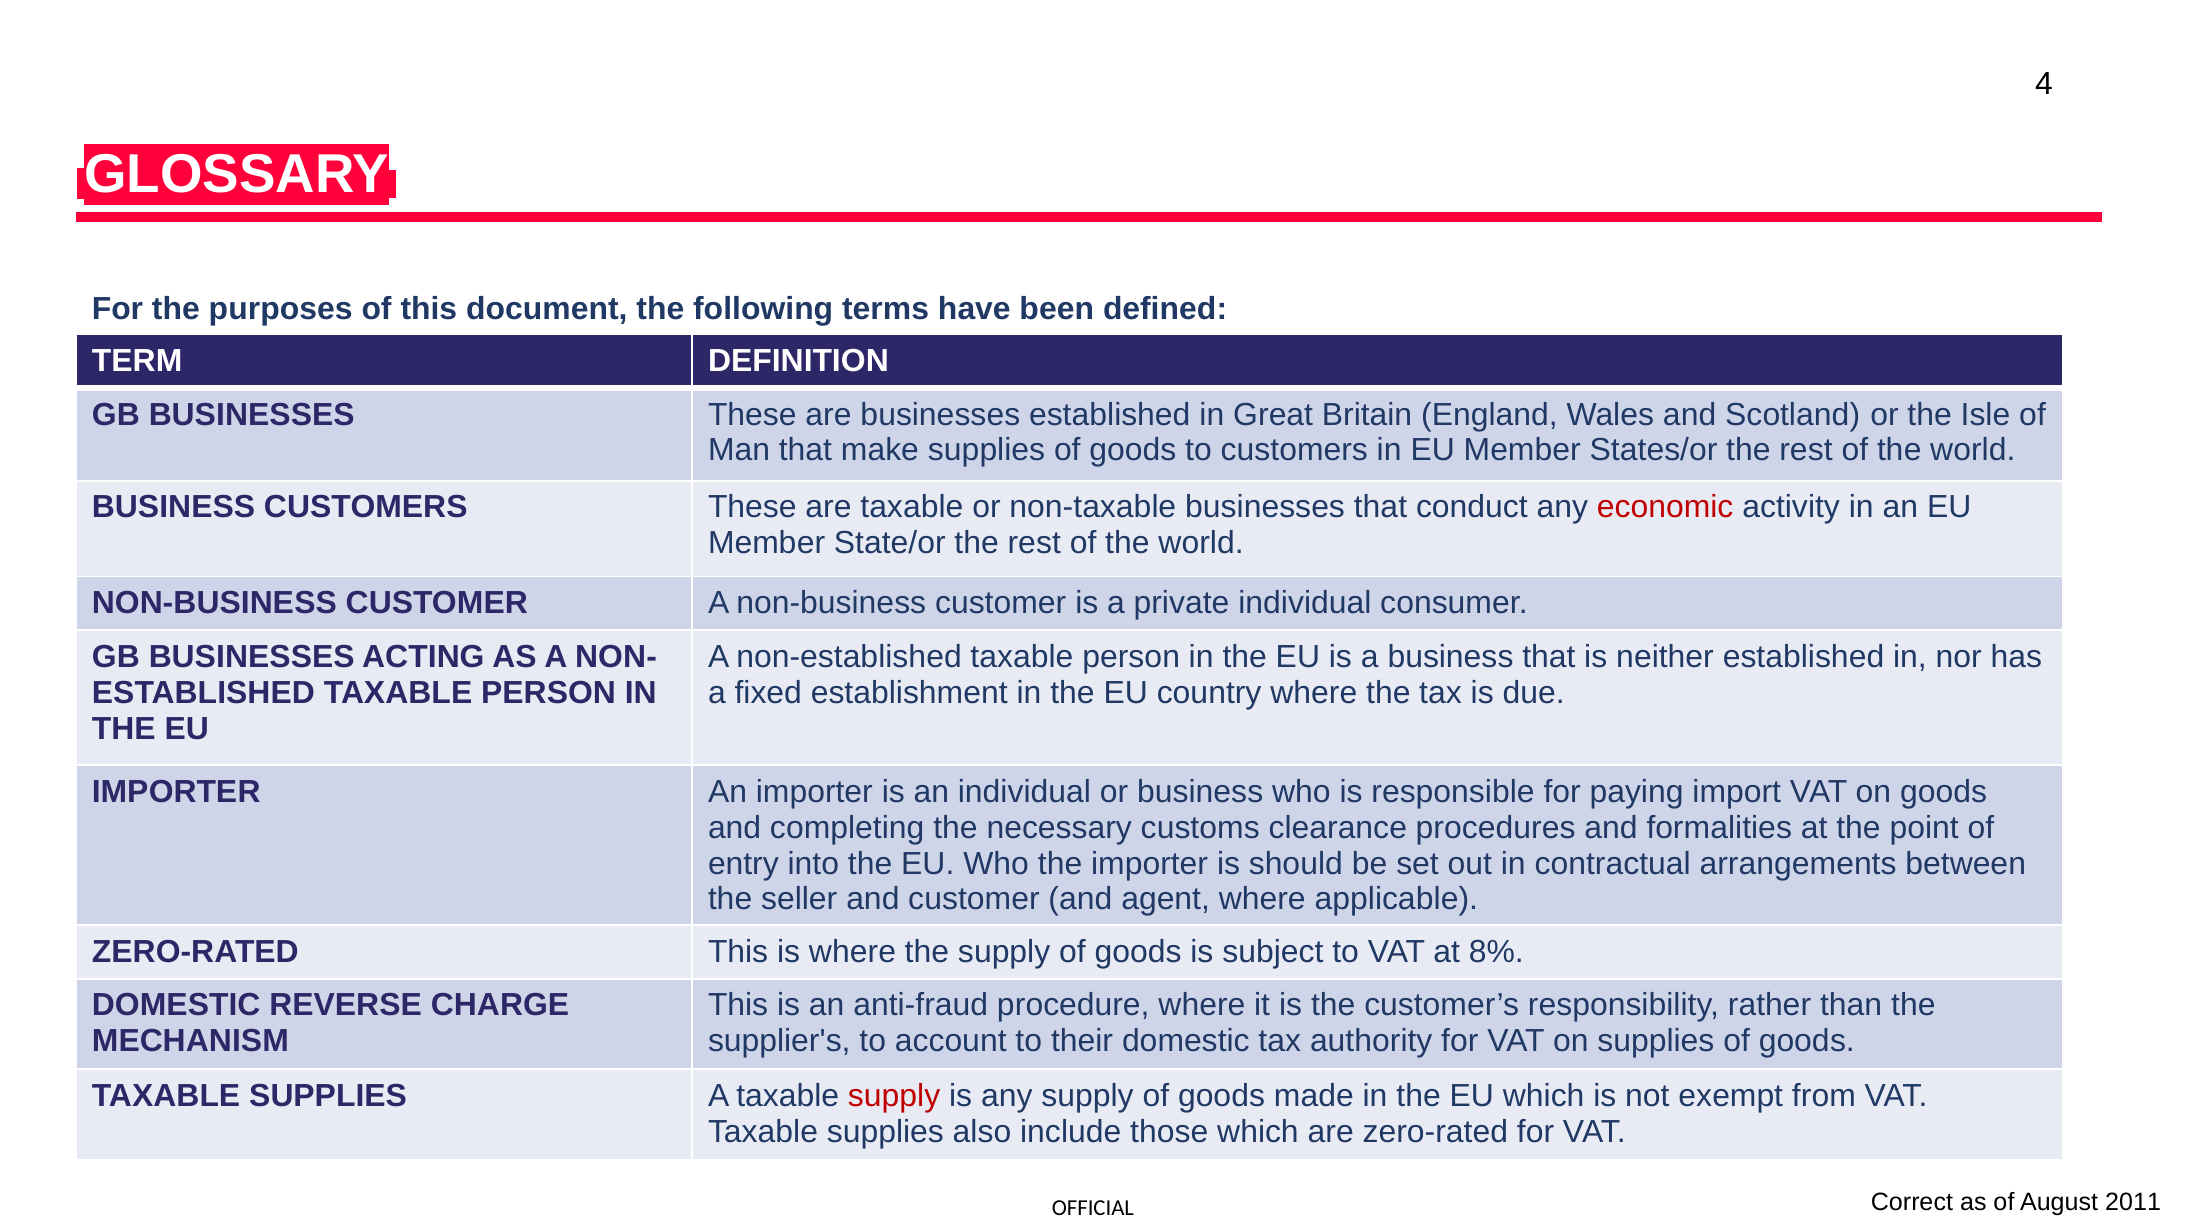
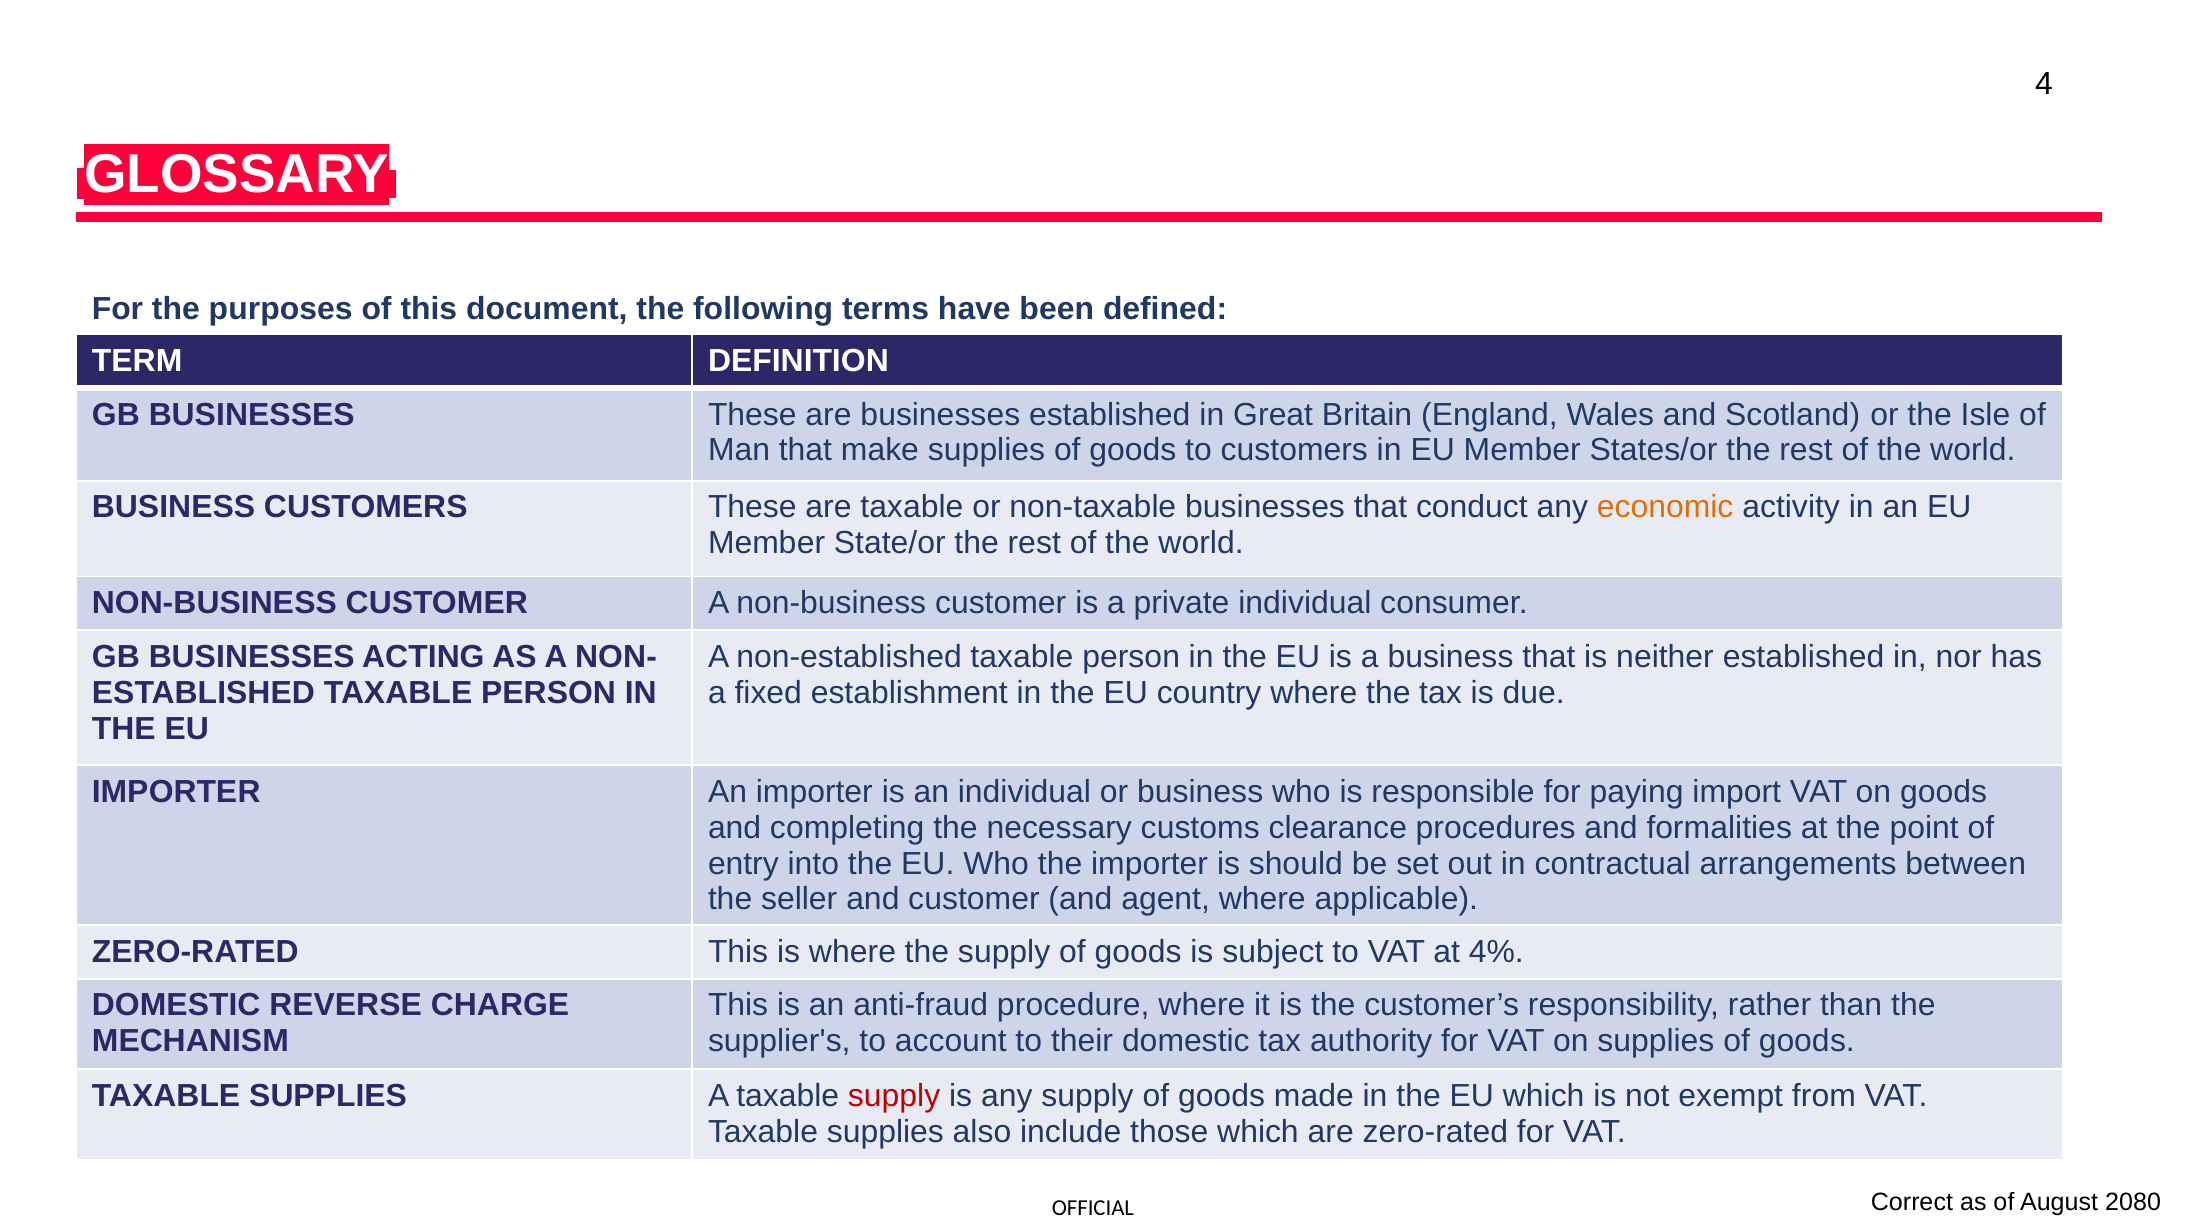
economic colour: red -> orange
8%: 8% -> 4%
2011: 2011 -> 2080
